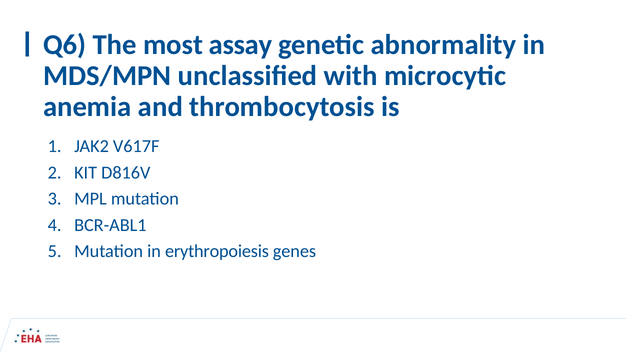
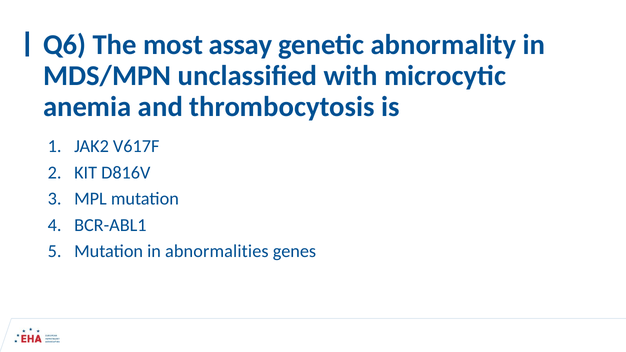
erythropoiesis: erythropoiesis -> abnormalities
